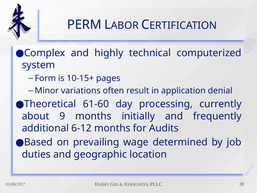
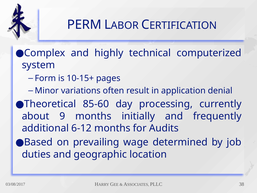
61-60: 61-60 -> 85-60
